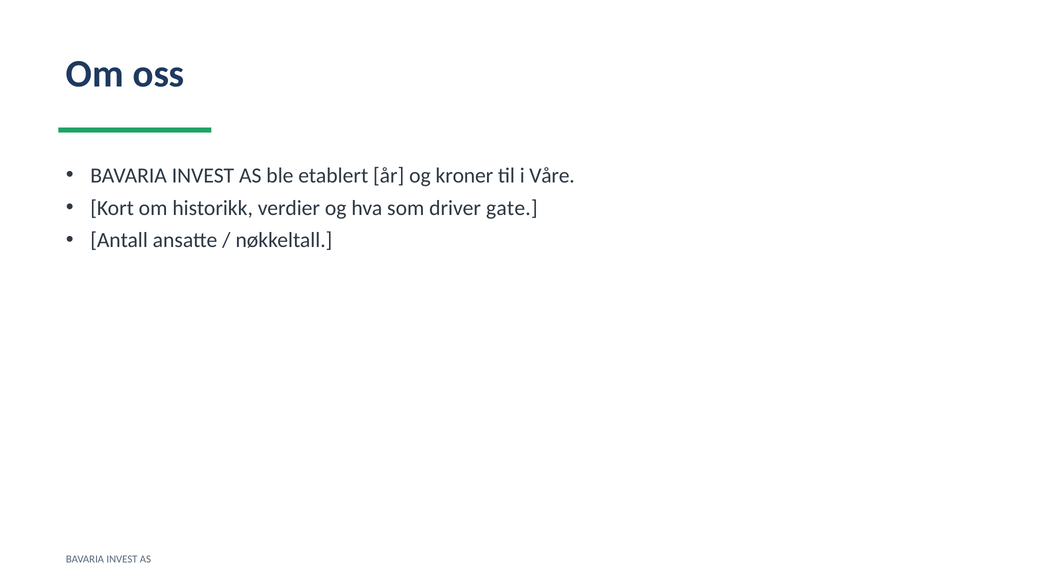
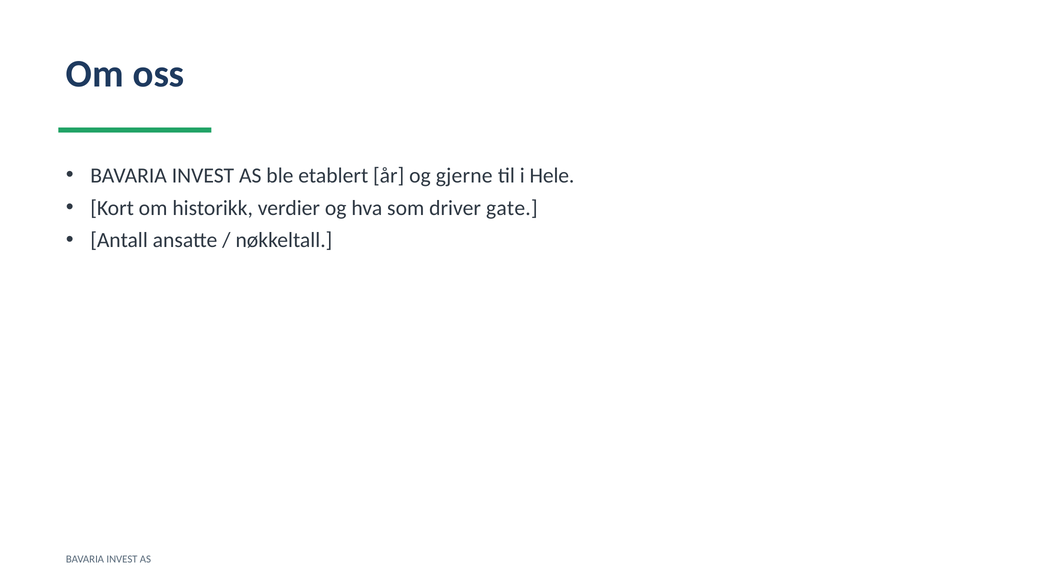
kroner: kroner -> gjerne
Våre: Våre -> Hele
